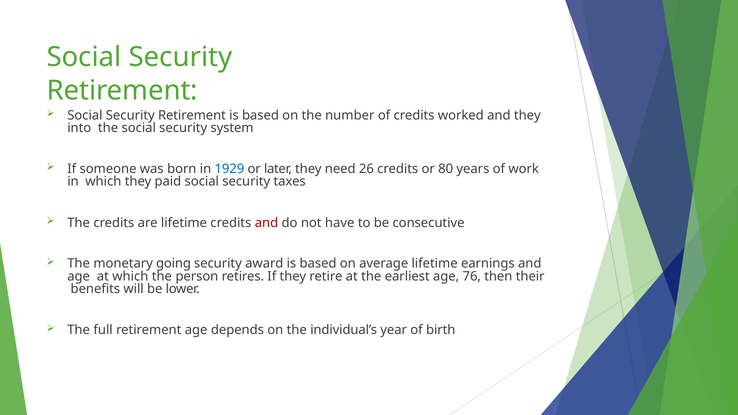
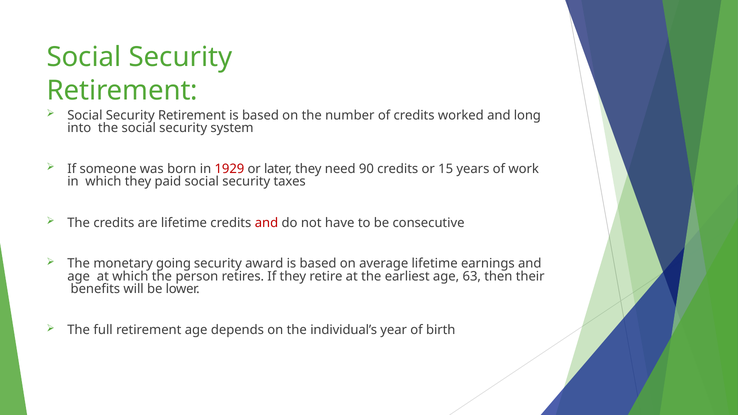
and they: they -> long
1929 colour: blue -> red
26: 26 -> 90
80: 80 -> 15
76: 76 -> 63
